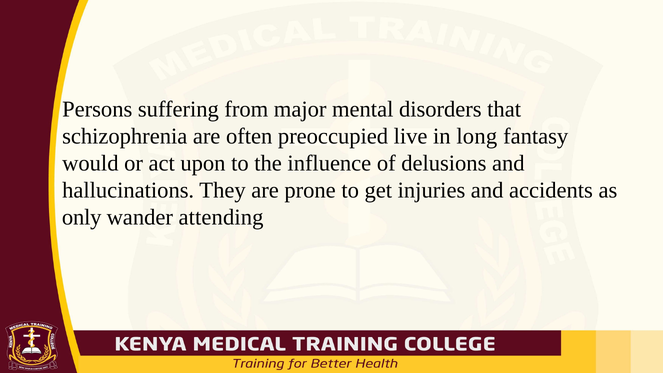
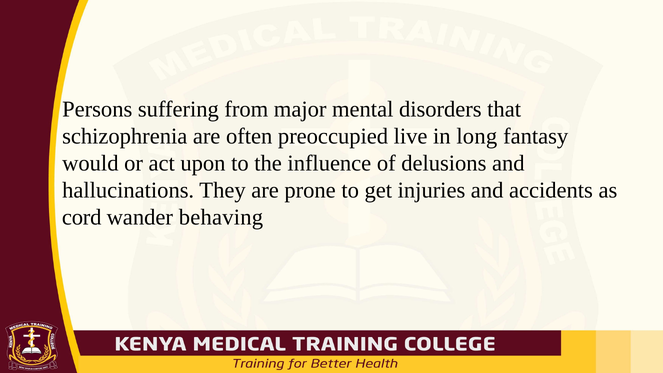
only: only -> cord
attending: attending -> behaving
